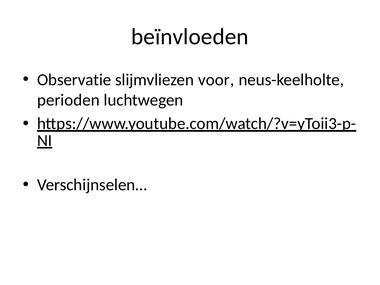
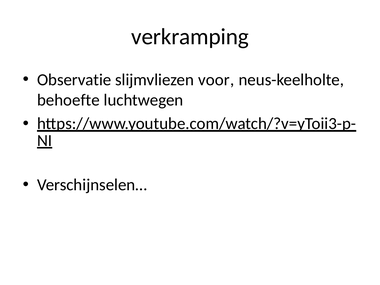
beïnvloeden: beïnvloeden -> verkramping
perioden: perioden -> behoefte
